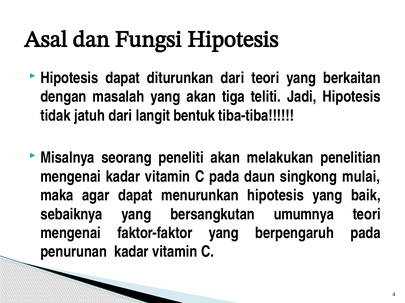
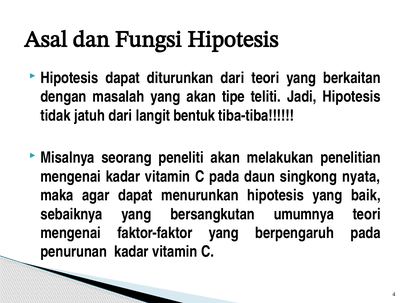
tiga: tiga -> tipe
mulai: mulai -> nyata
